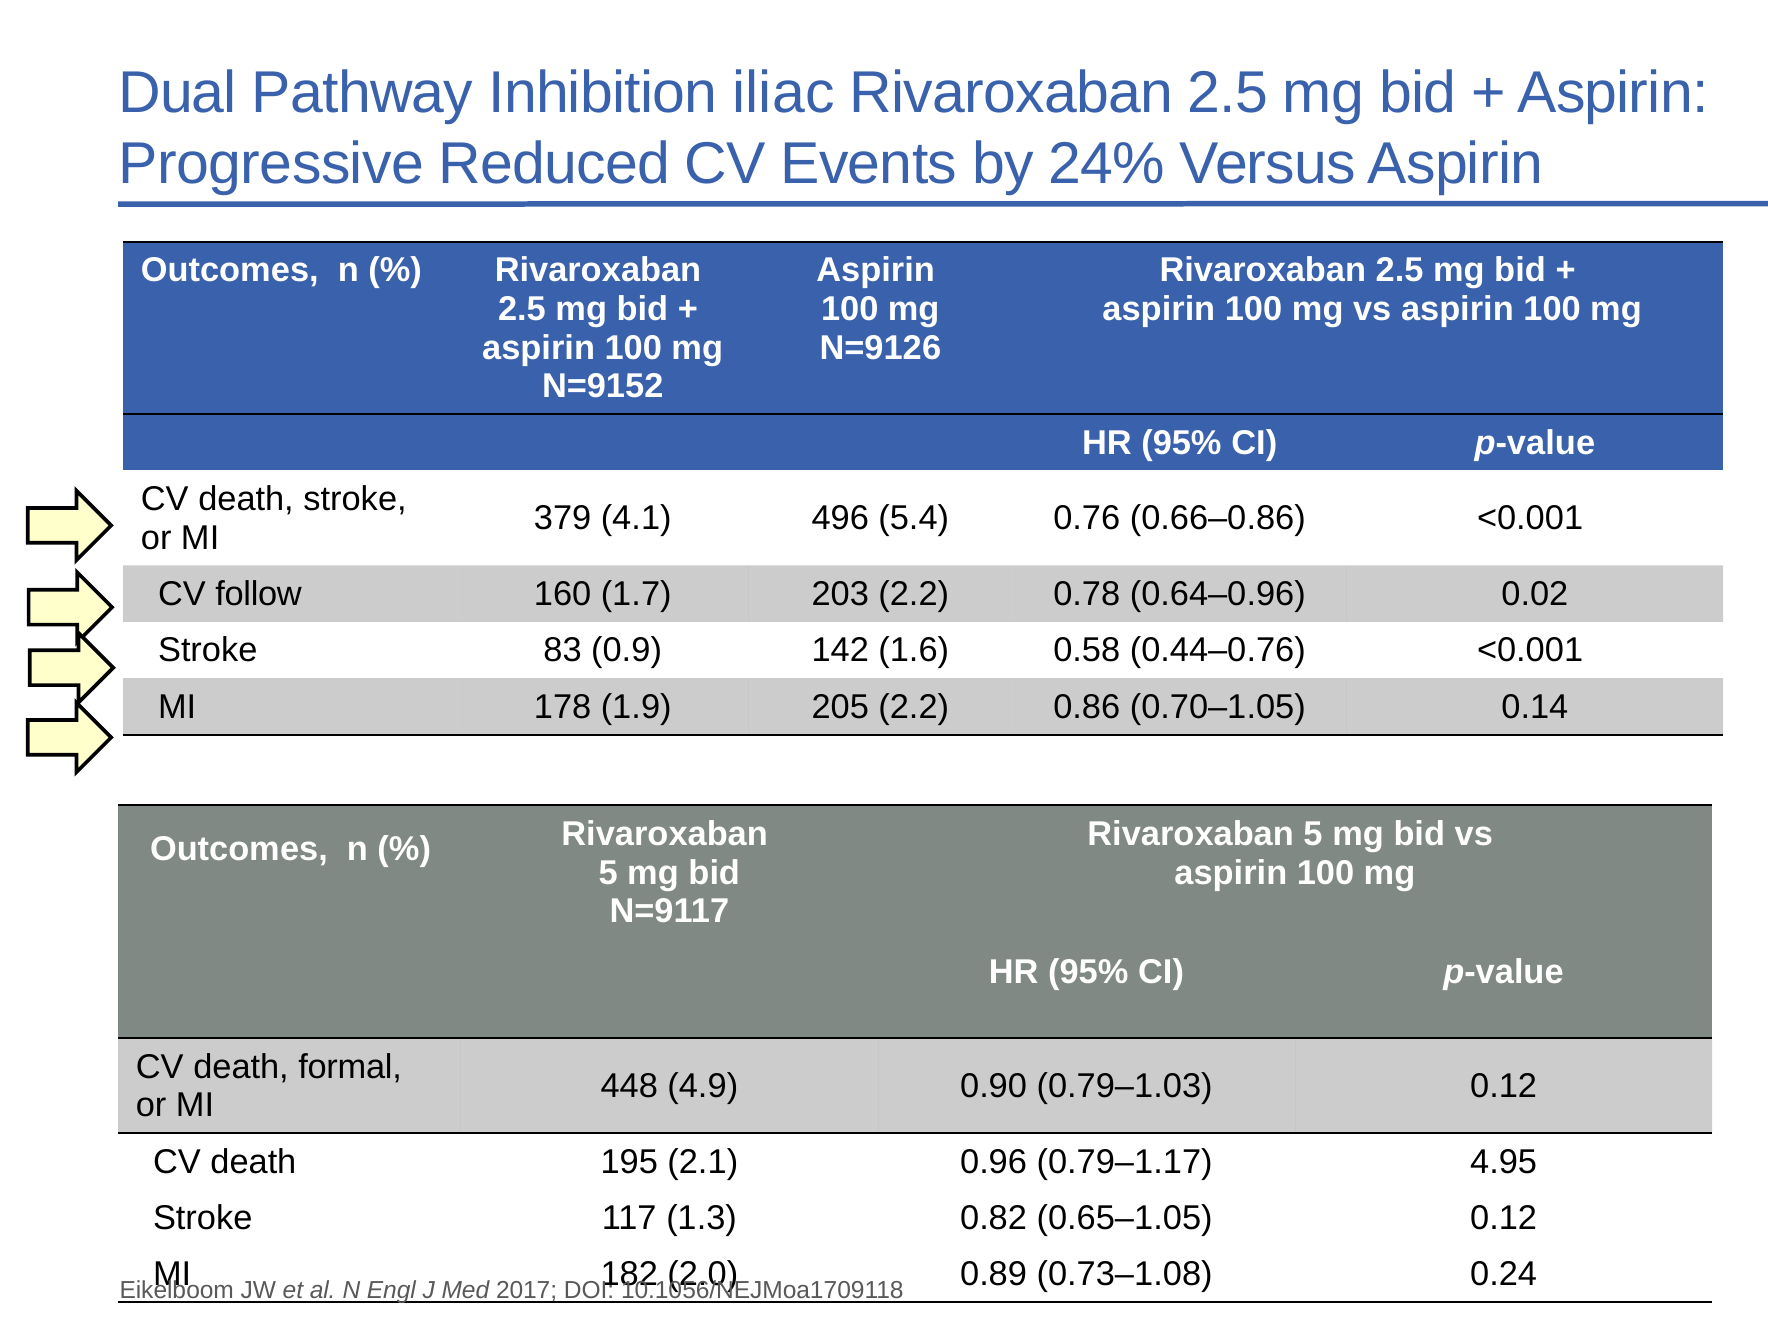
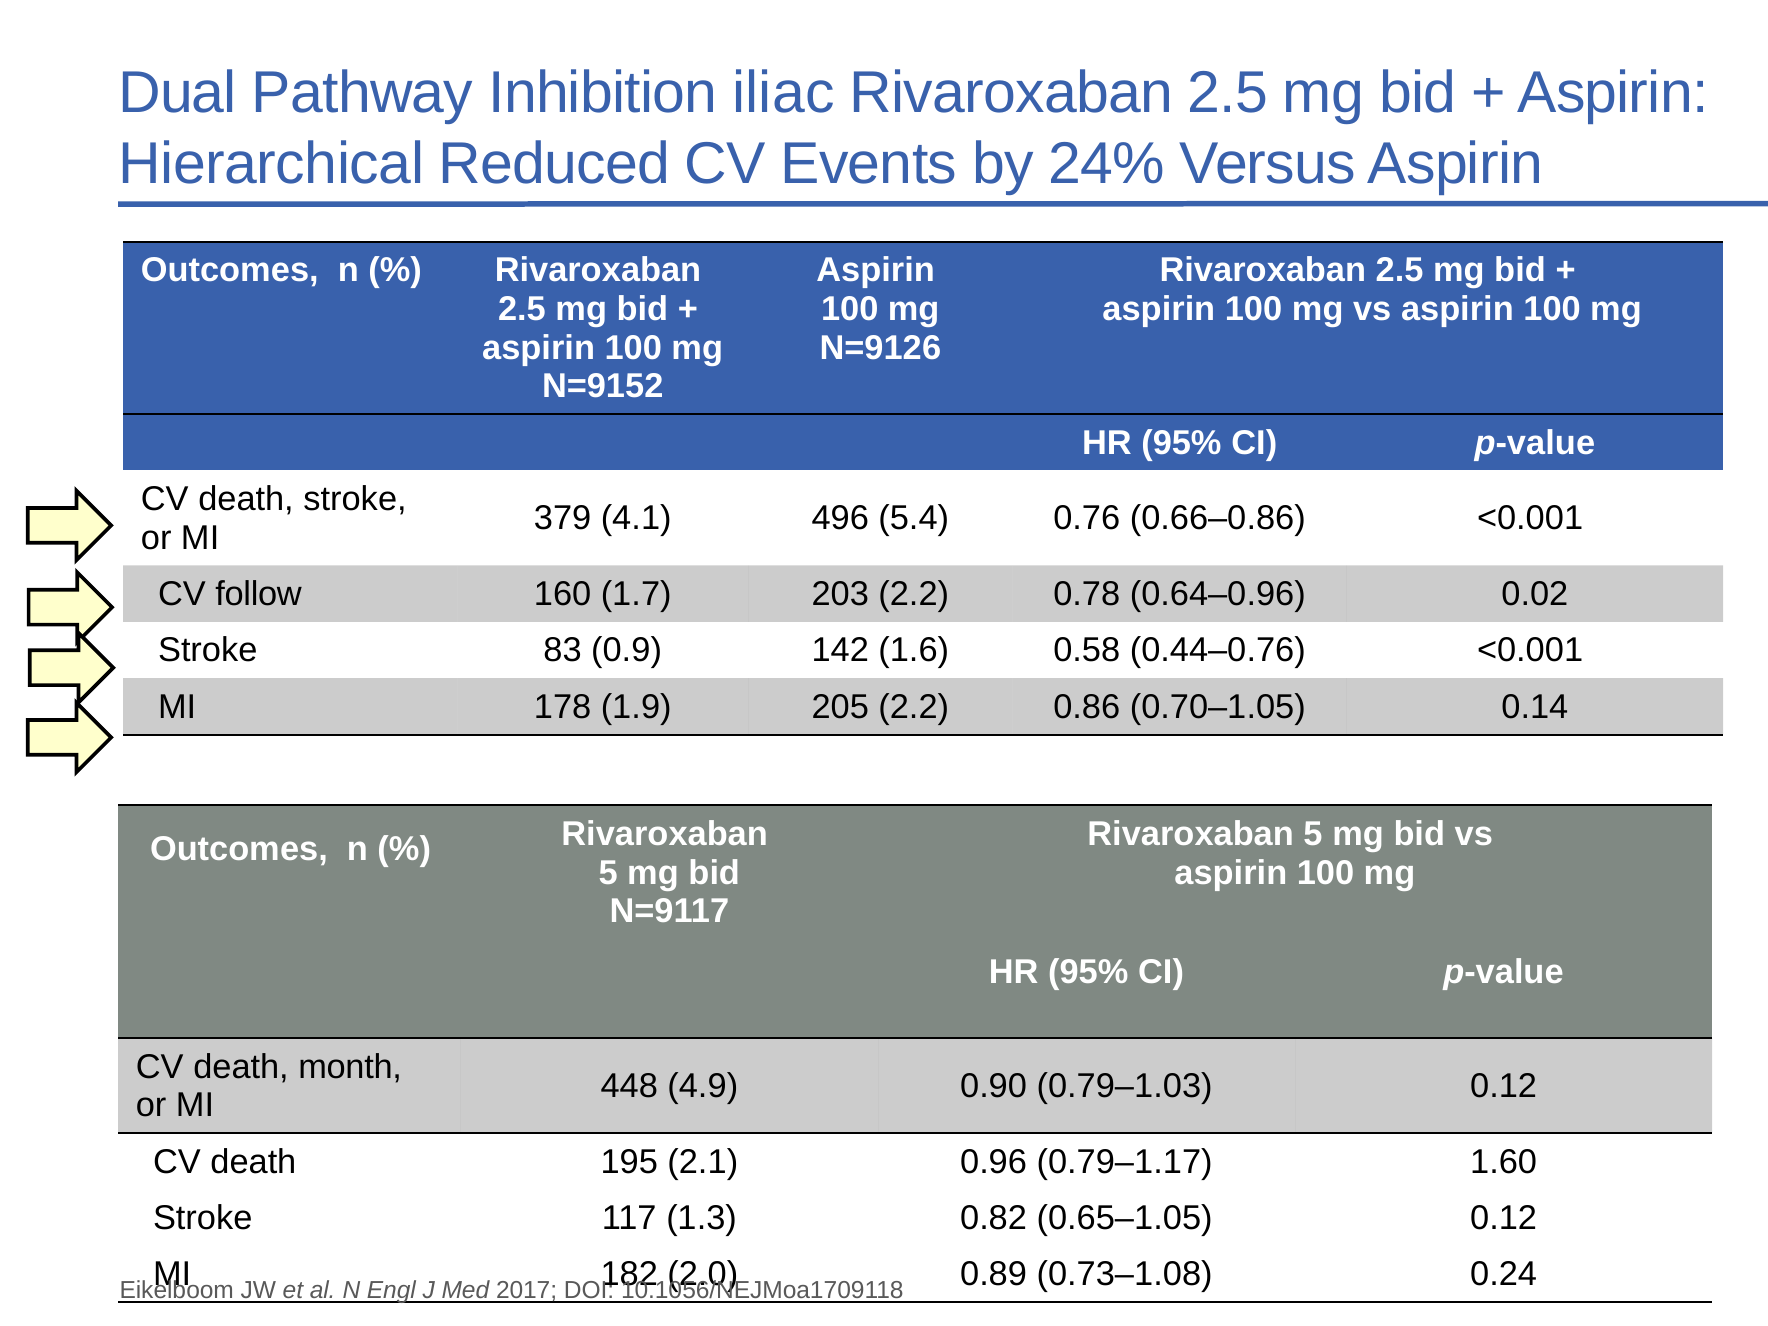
Progressive: Progressive -> Hierarchical
formal: formal -> month
4.95: 4.95 -> 1.60
